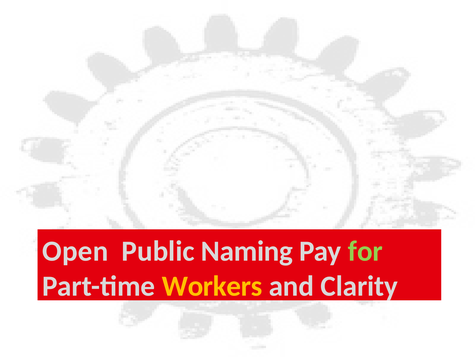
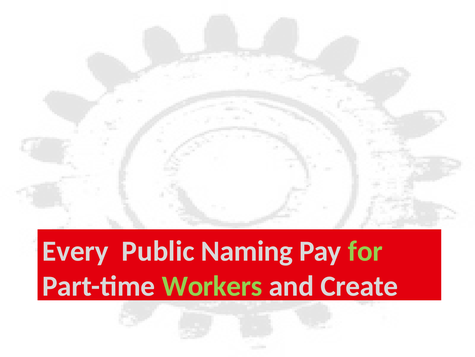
Open: Open -> Every
Workers colour: yellow -> light green
Clarity: Clarity -> Create
